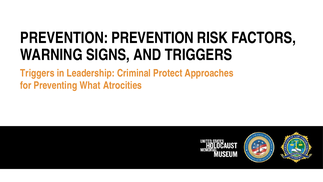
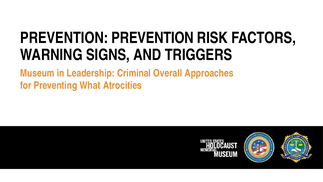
Triggers at (37, 73): Triggers -> Museum
Protect: Protect -> Overall
